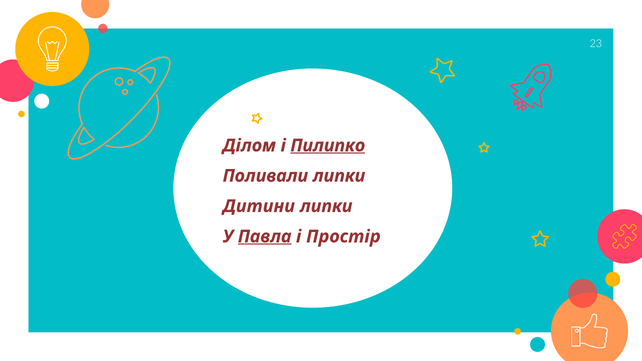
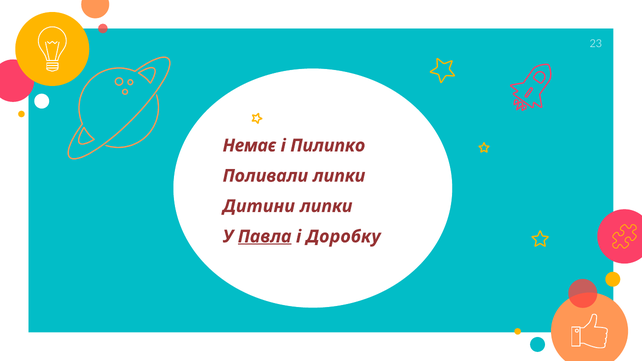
Ділом: Ділом -> Немає
Пилипко underline: present -> none
Простір: Простір -> Доробку
